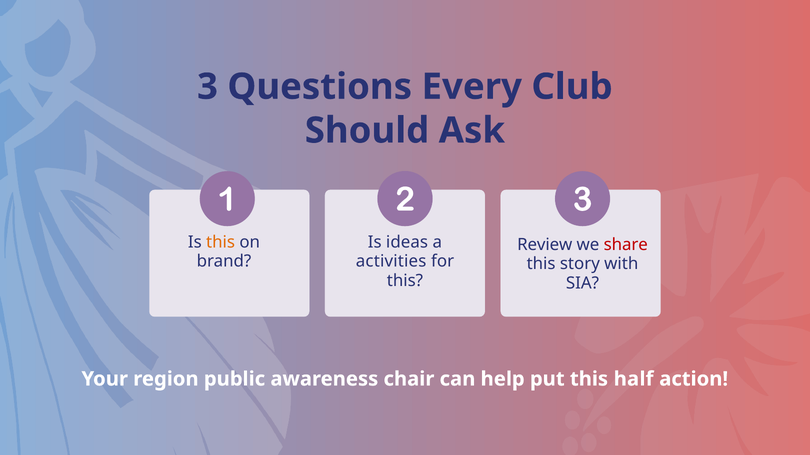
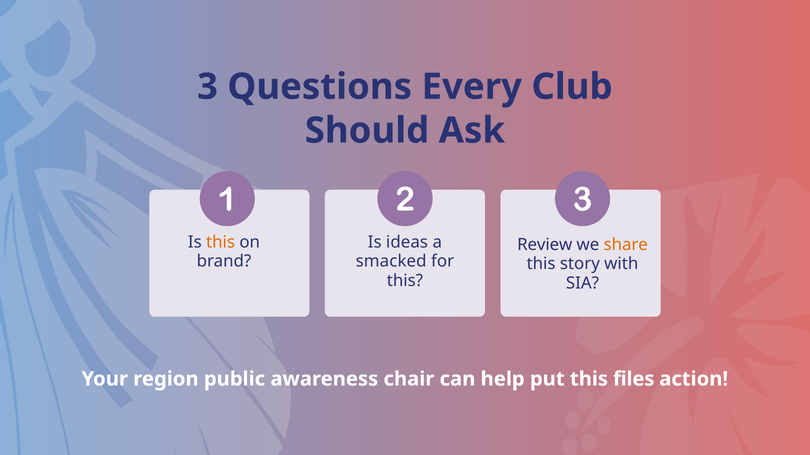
share colour: red -> orange
activities: activities -> smacked
half: half -> files
